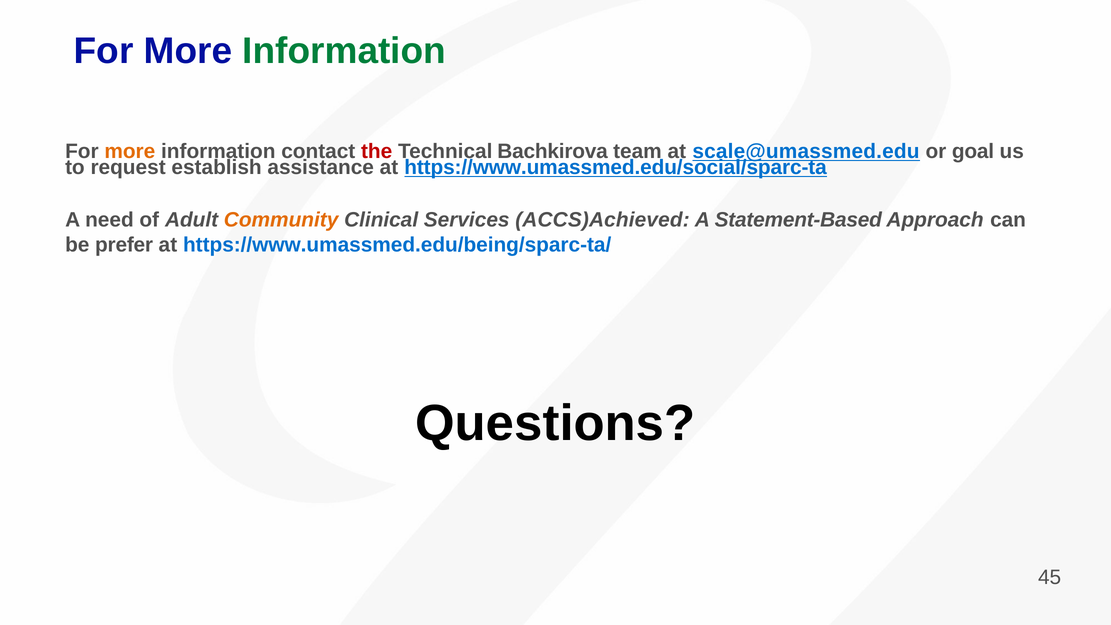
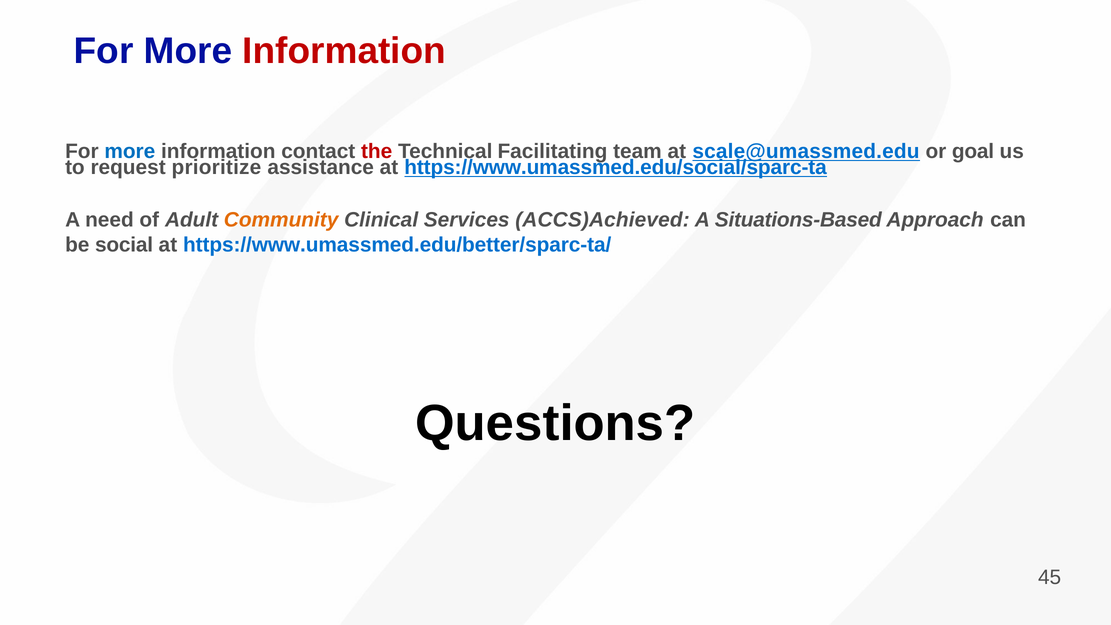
Information at (344, 51) colour: green -> red
more at (130, 151) colour: orange -> blue
Bachkirova: Bachkirova -> Facilitating
establish: establish -> prioritize
Statement-Based: Statement-Based -> Situations-Based
prefer: prefer -> social
https://www.umassmed.edu/being/sparc-ta/: https://www.umassmed.edu/being/sparc-ta/ -> https://www.umassmed.edu/better/sparc-ta/
